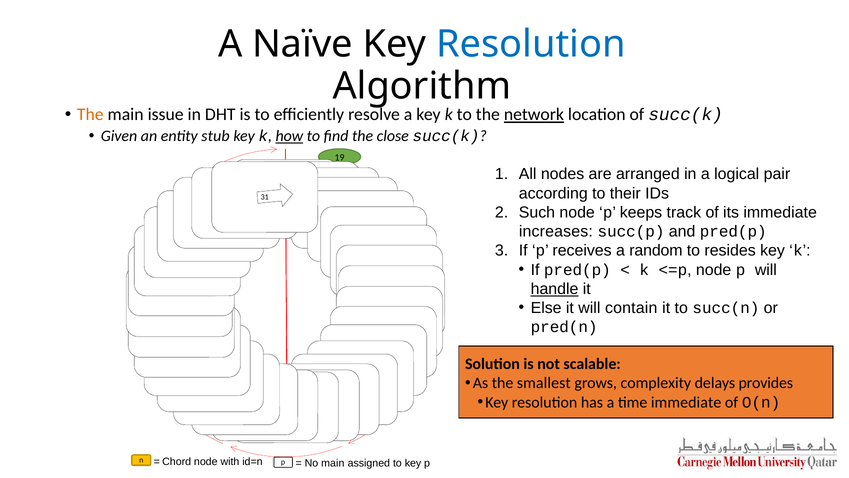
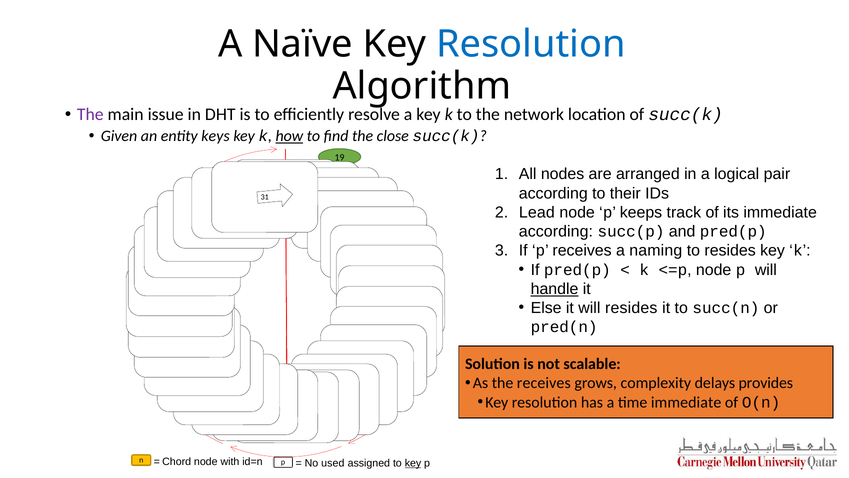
The at (90, 115) colour: orange -> purple
network underline: present -> none
stub: stub -> keys
Such: Such -> Lead
increases at (556, 231): increases -> according
random: random -> naming
will contain: contain -> resides
the smallest: smallest -> receives
No main: main -> used
key at (413, 463) underline: none -> present
